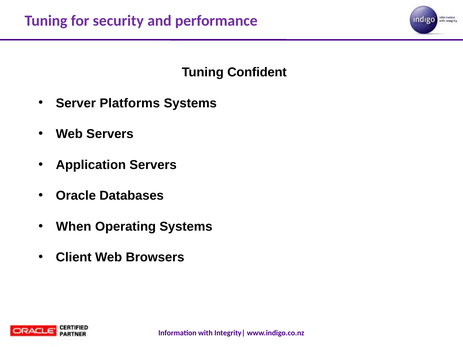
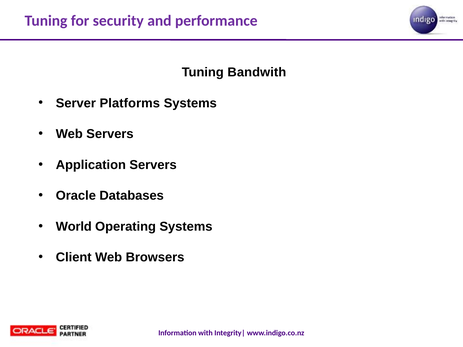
Confident: Confident -> Bandwith
When: When -> World
